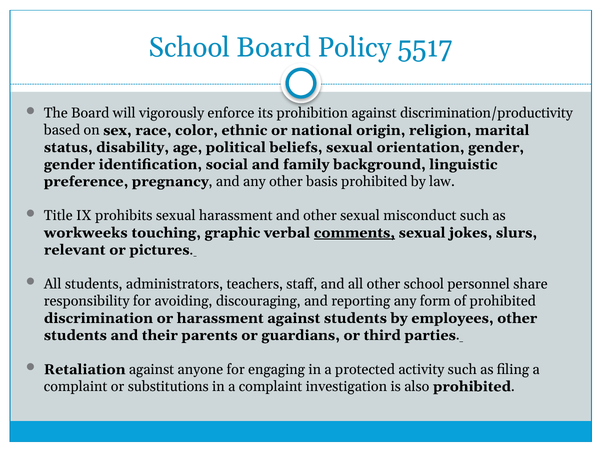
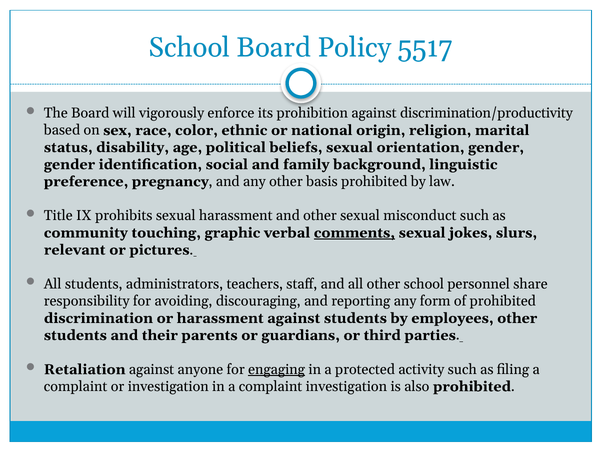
workweeks: workweeks -> community
engaging underline: none -> present
or substitutions: substitutions -> investigation
